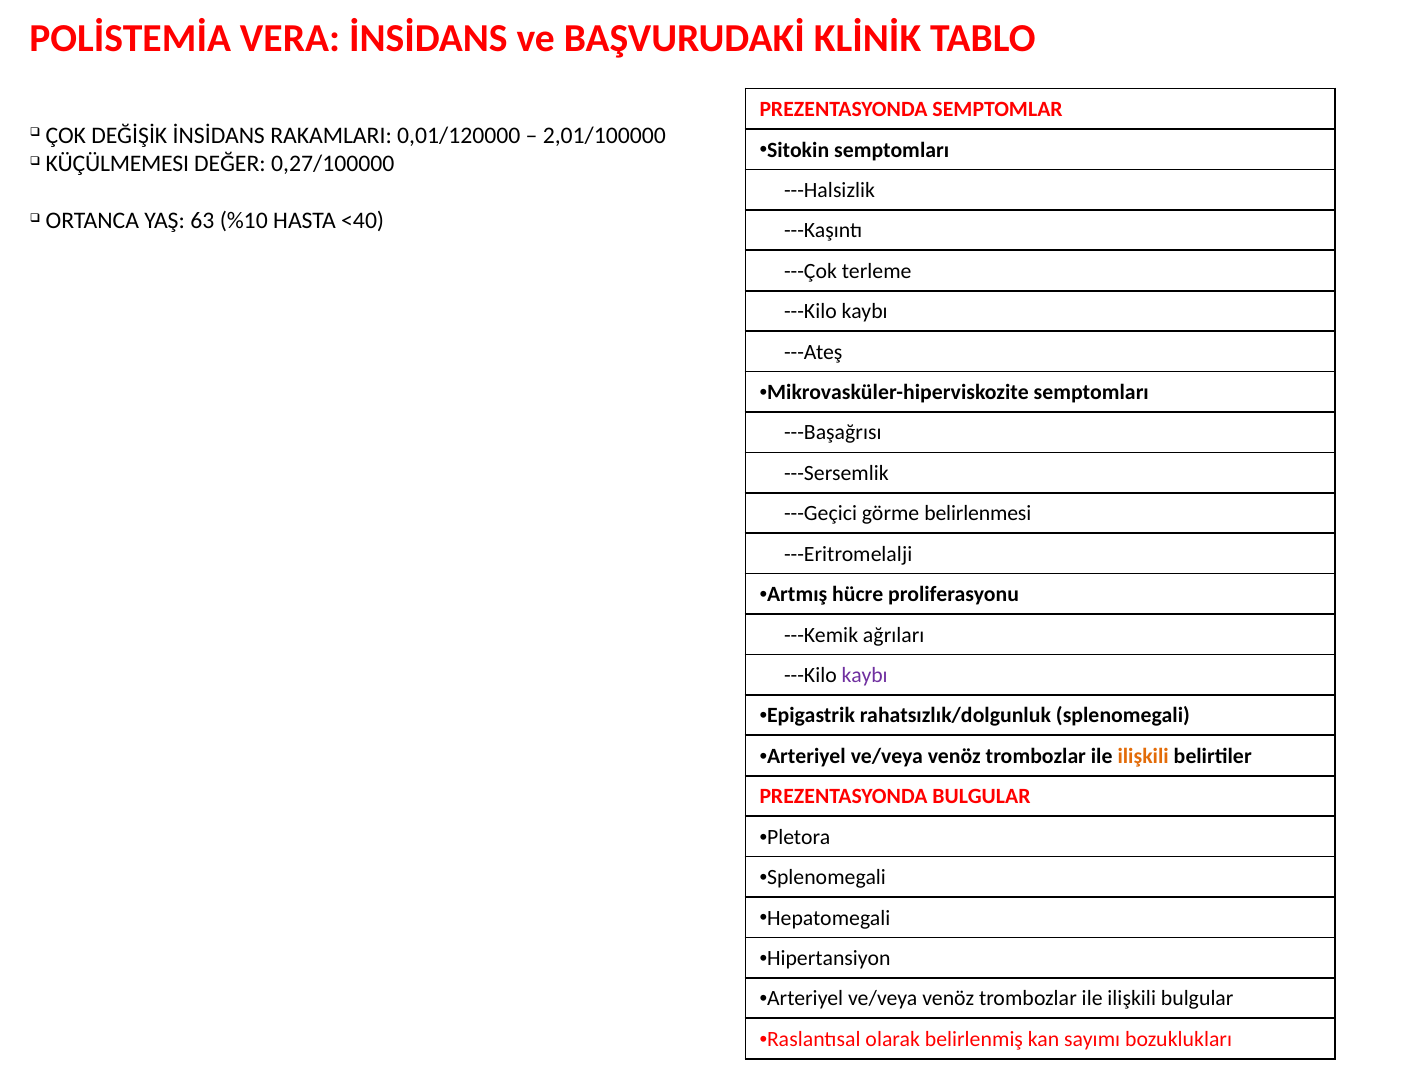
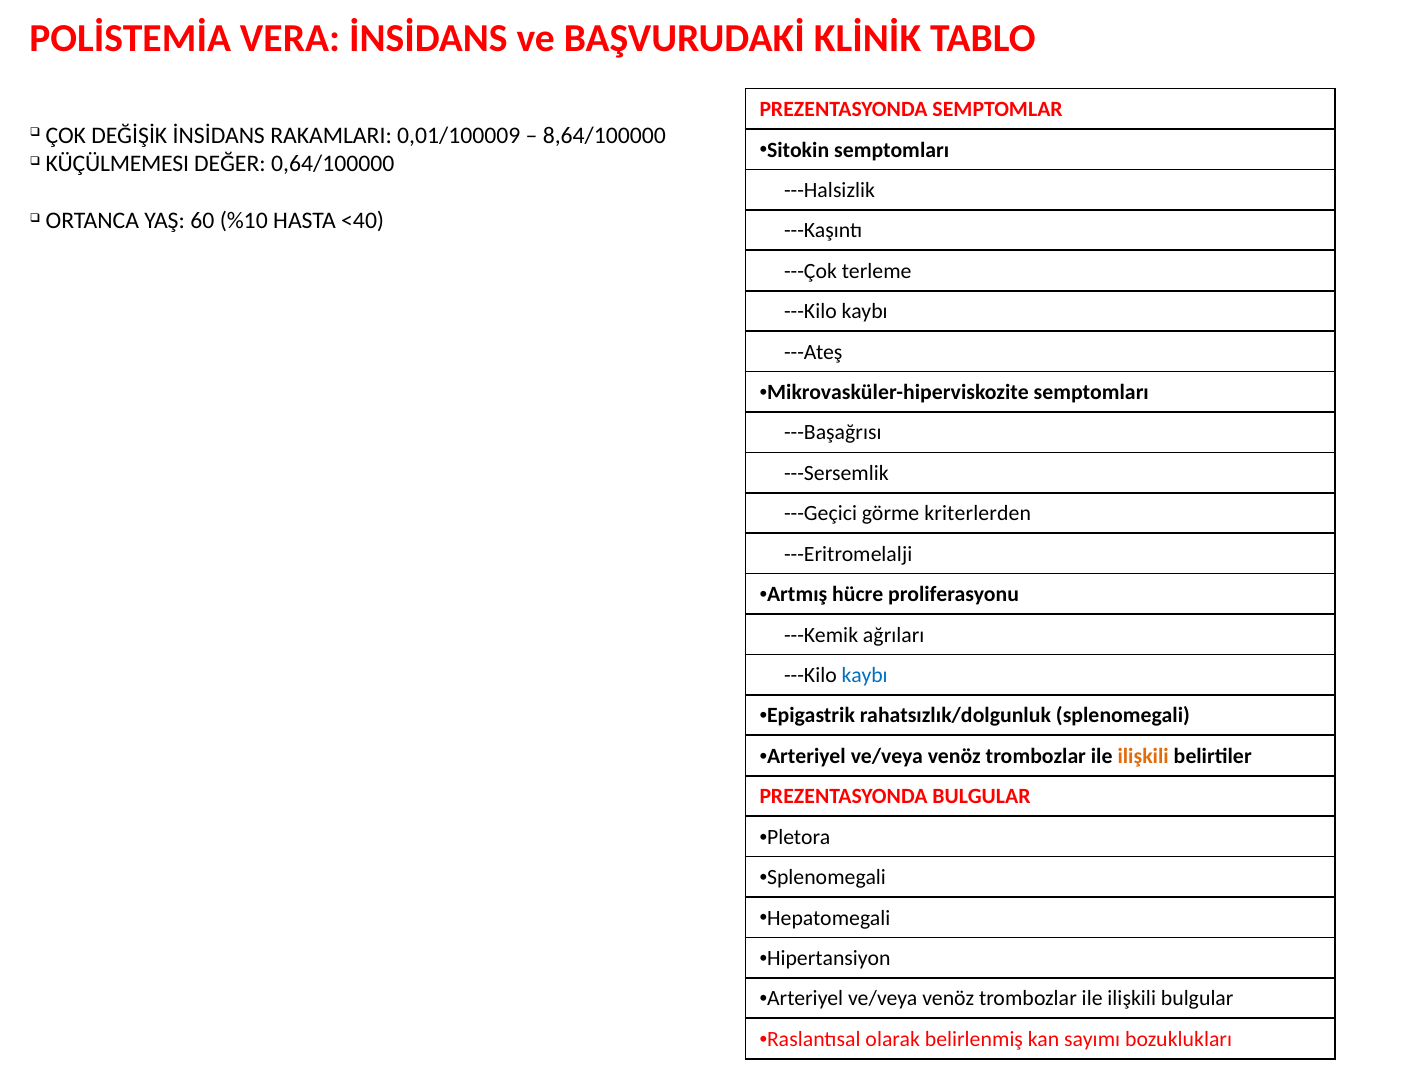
0,01/120000: 0,01/120000 -> 0,01/100009
2,01/100000: 2,01/100000 -> 8,64/100000
0,27/100000: 0,27/100000 -> 0,64/100000
63: 63 -> 60
belirlenmesi: belirlenmesi -> kriterlerden
kaybı at (865, 675) colour: purple -> blue
